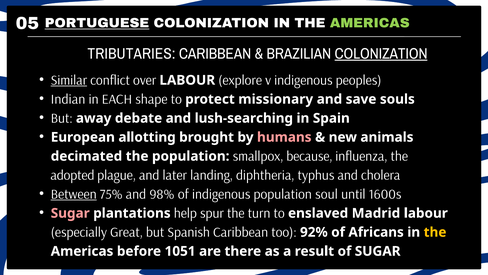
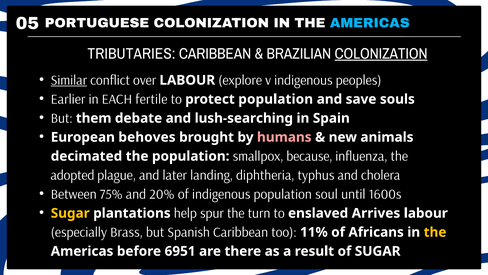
PORTUGUESE underline: present -> none
AMERICAS at (370, 23) colour: light green -> light blue
Indian: Indian -> Earlier
shape: shape -> fertile
protect missionary: missionary -> population
away: away -> them
allotting: allotting -> behoves
Between underline: present -> none
98%: 98% -> 20%
Sugar at (70, 213) colour: pink -> yellow
Madrid: Madrid -> Arrives
Great: Great -> Brass
92%: 92% -> 11%
1051: 1051 -> 6951
